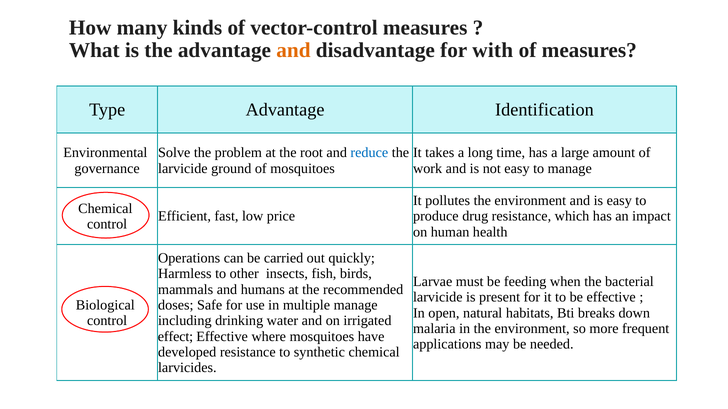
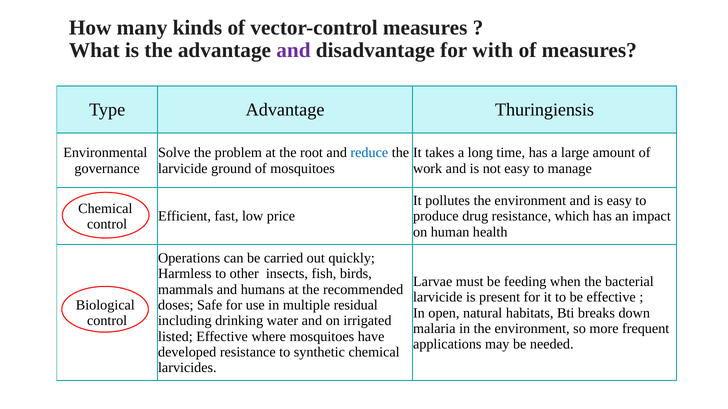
and at (293, 50) colour: orange -> purple
Identification: Identification -> Thuringiensis
multiple manage: manage -> residual
effect: effect -> listed
